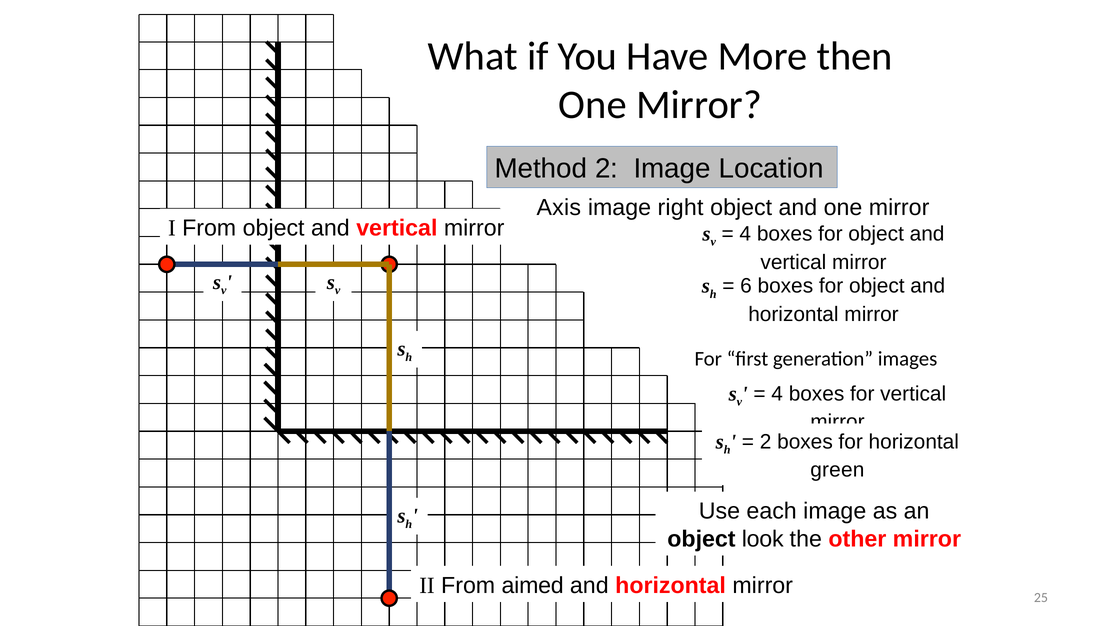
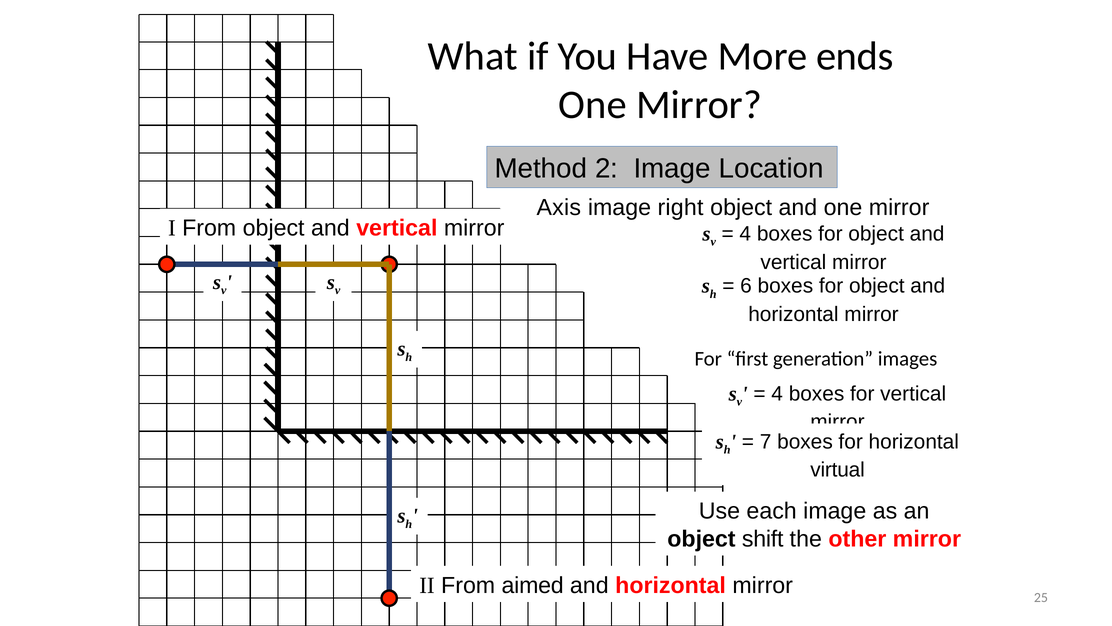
then: then -> ends
2 at (766, 441): 2 -> 7
green: green -> virtual
look: look -> shift
